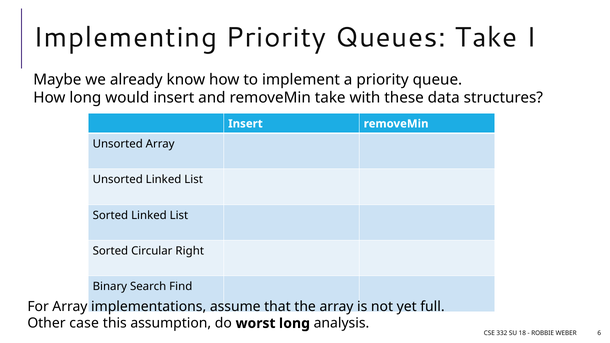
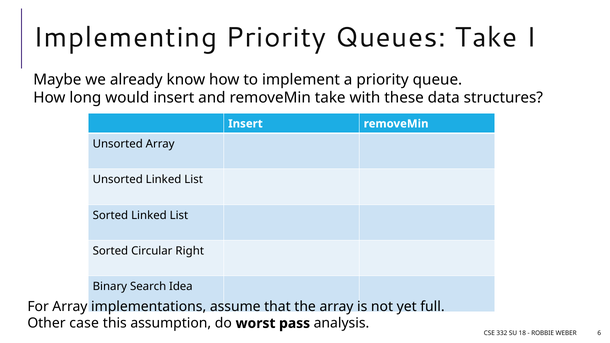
Find: Find -> Idea
worst long: long -> pass
